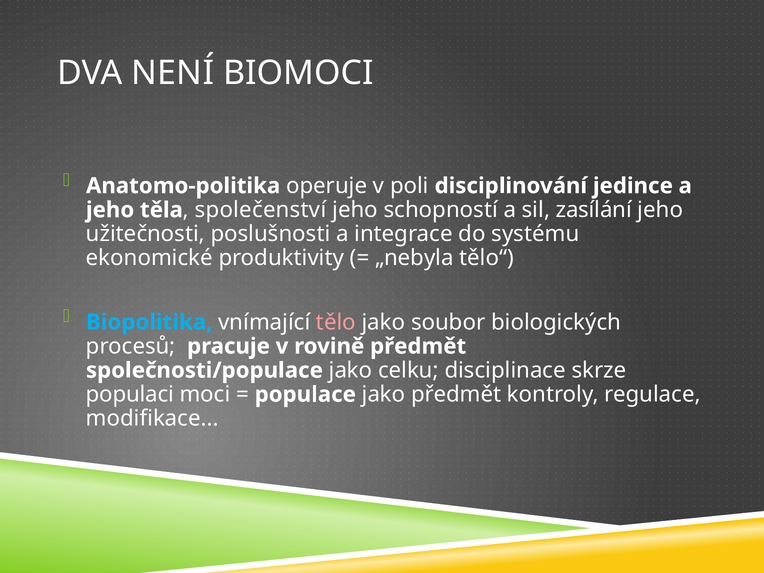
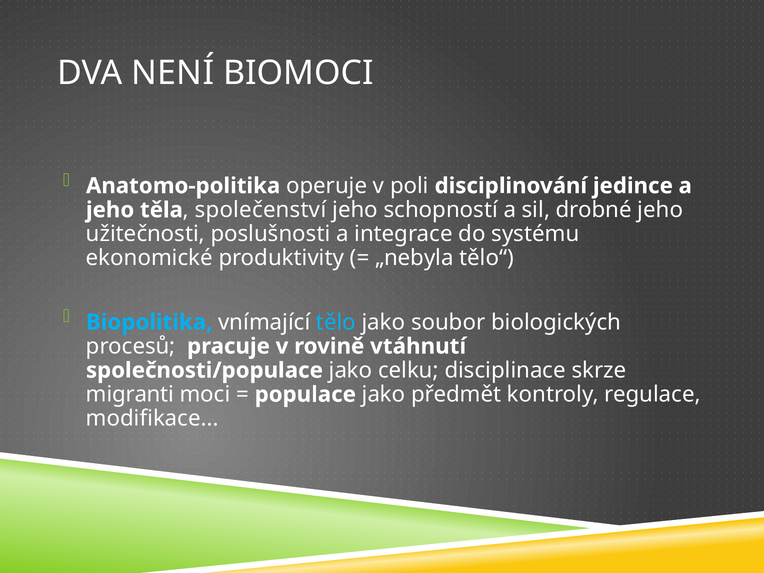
zasílání: zasílání -> drobné
tělo colour: pink -> light blue
rovině předmět: předmět -> vtáhnutí
populaci: populaci -> migranti
